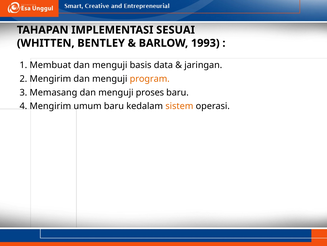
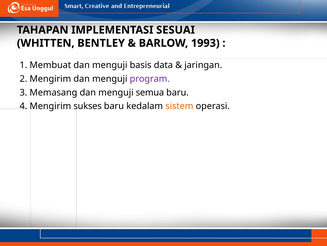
program colour: orange -> purple
proses: proses -> semua
umum: umum -> sukses
